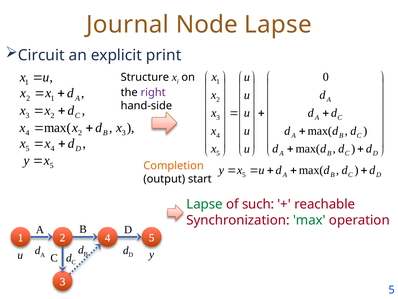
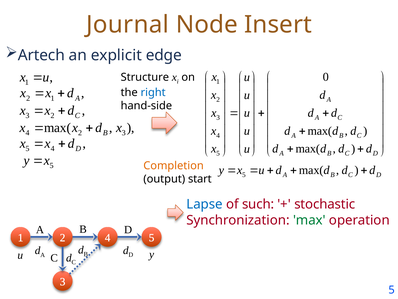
Node Lapse: Lapse -> Insert
Circuit: Circuit -> Artech
print: print -> edge
right colour: purple -> blue
Lapse at (205, 204) colour: green -> blue
reachable: reachable -> stochastic
